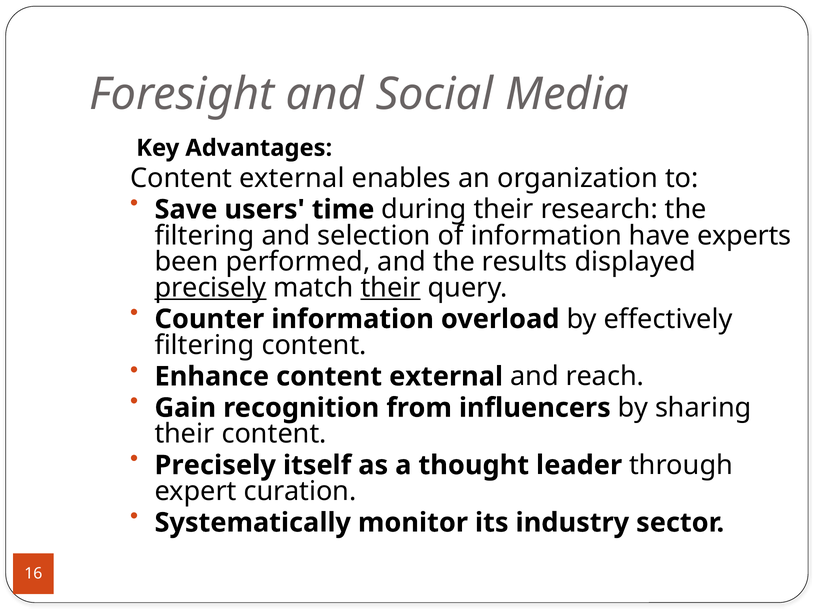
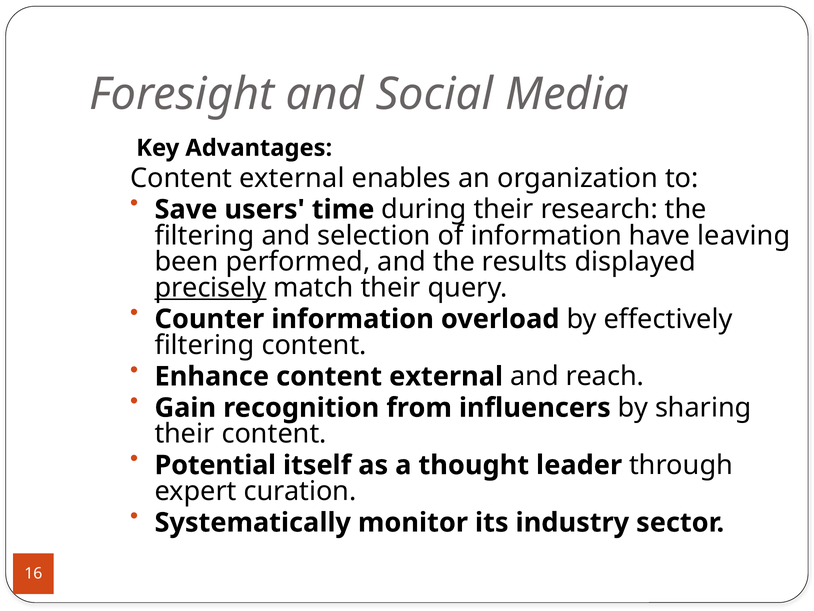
experts: experts -> leaving
their at (391, 288) underline: present -> none
Precisely at (215, 465): Precisely -> Potential
